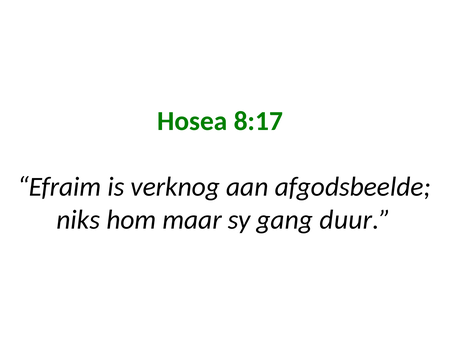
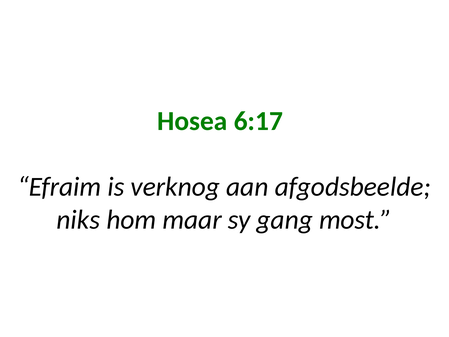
8:17: 8:17 -> 6:17
duur: duur -> most
